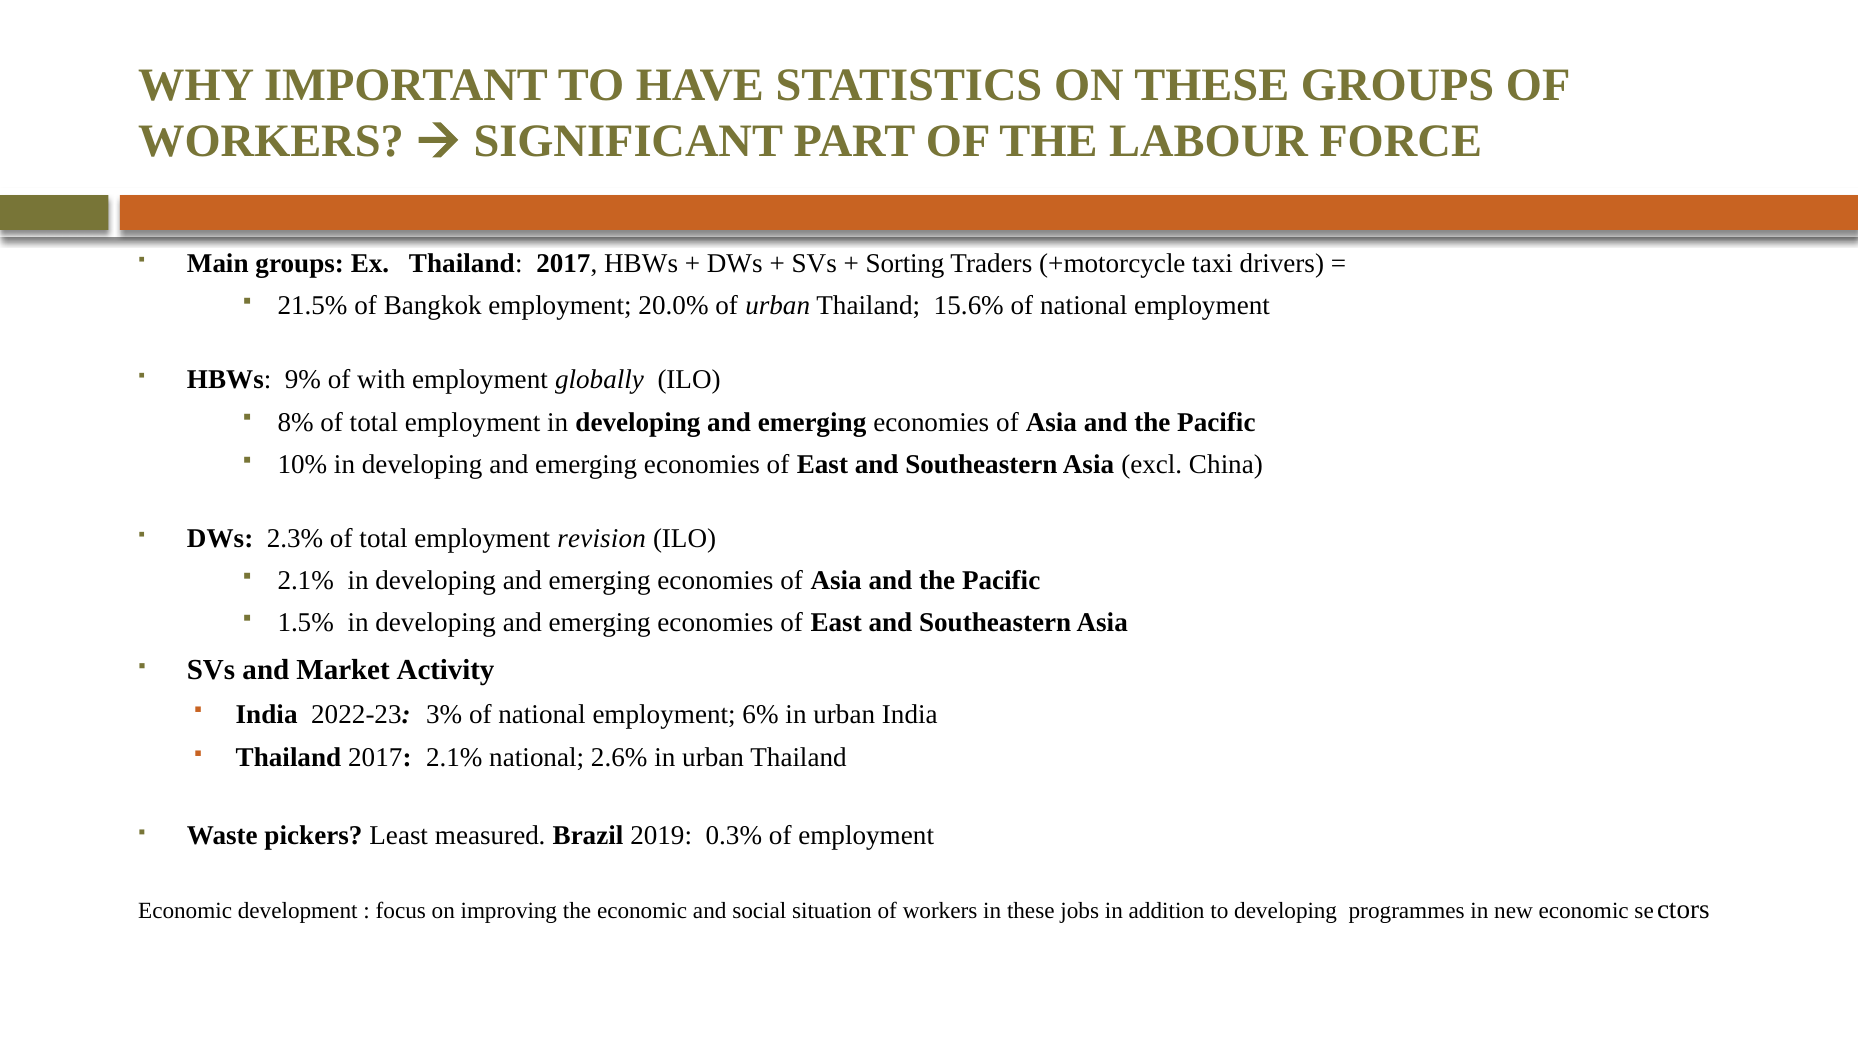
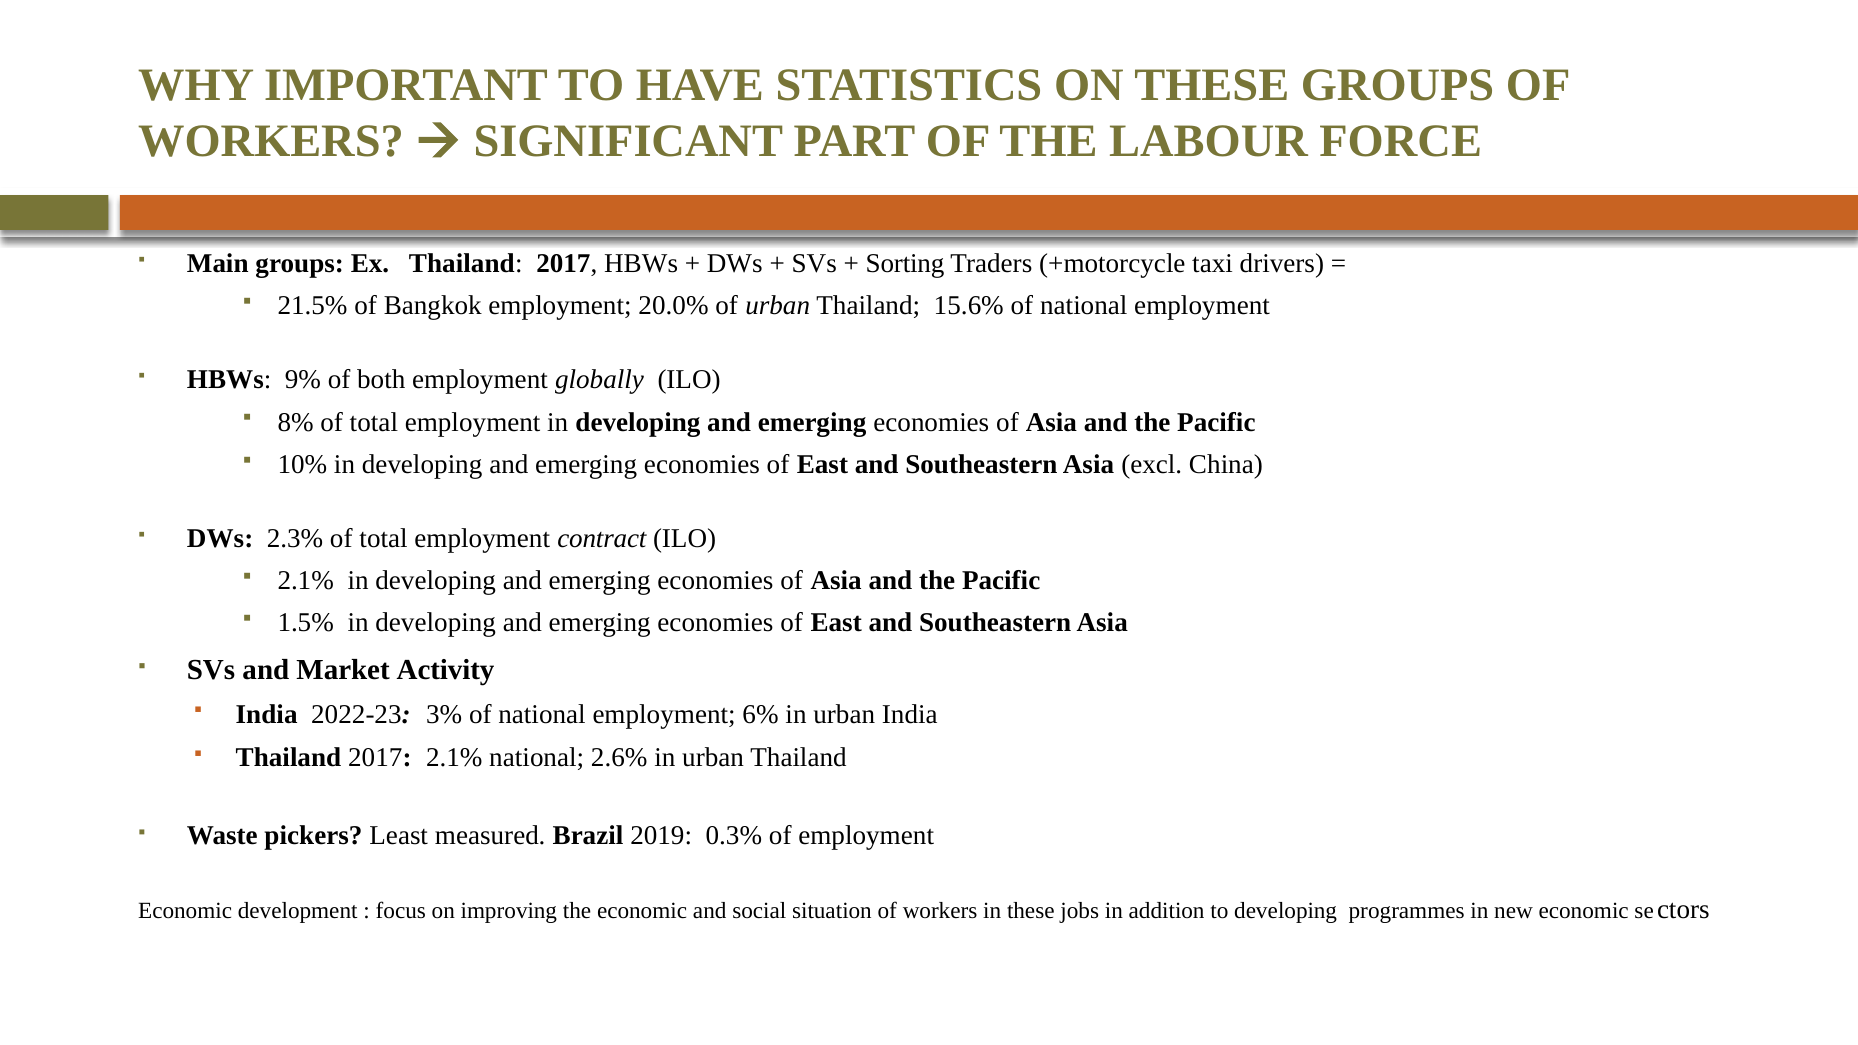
with: with -> both
revision: revision -> contract
